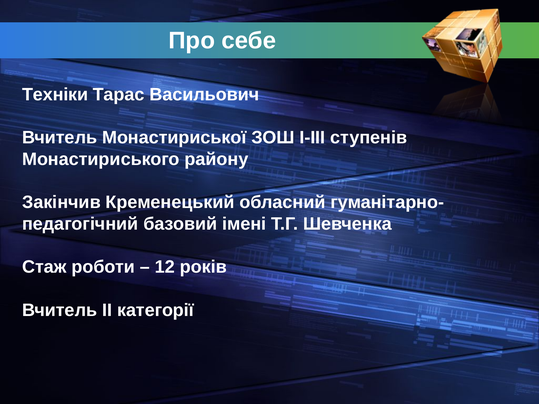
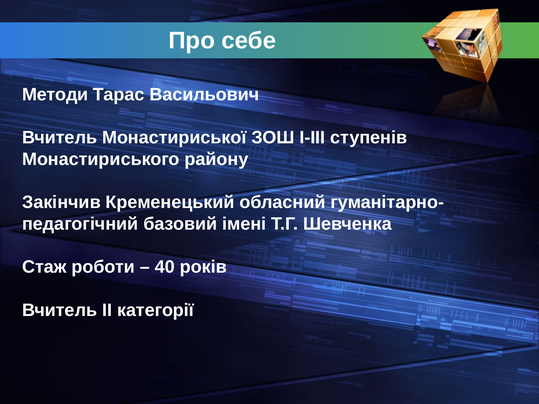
Техніки: Техніки -> Методи
12: 12 -> 40
